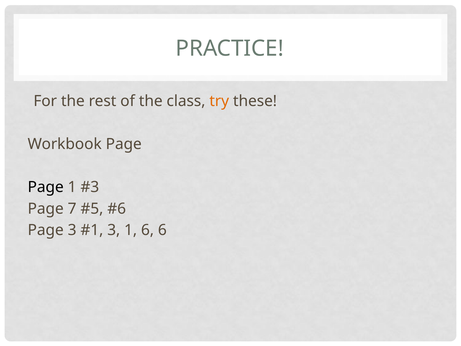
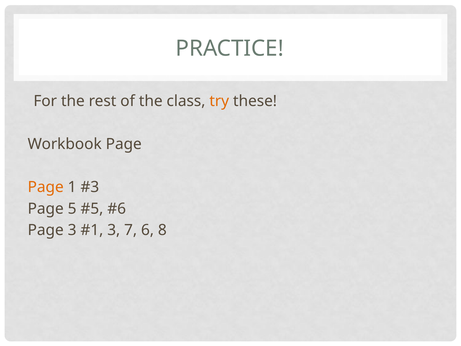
Page at (46, 187) colour: black -> orange
7: 7 -> 5
3 1: 1 -> 7
6 6: 6 -> 8
